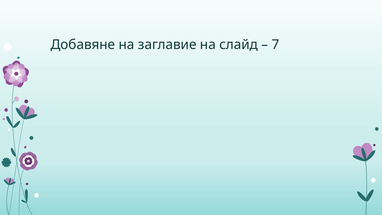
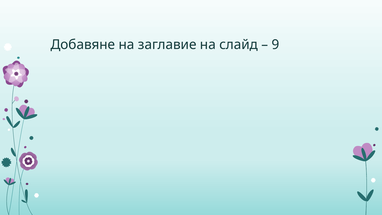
7: 7 -> 9
